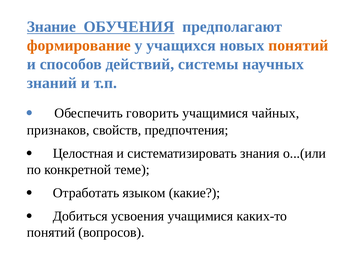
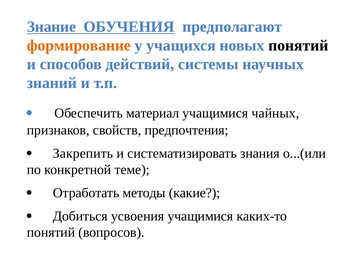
понятий at (298, 46) colour: orange -> black
говорить: говорить -> материал
Целостная: Целостная -> Закрепить
языком: языком -> методы
